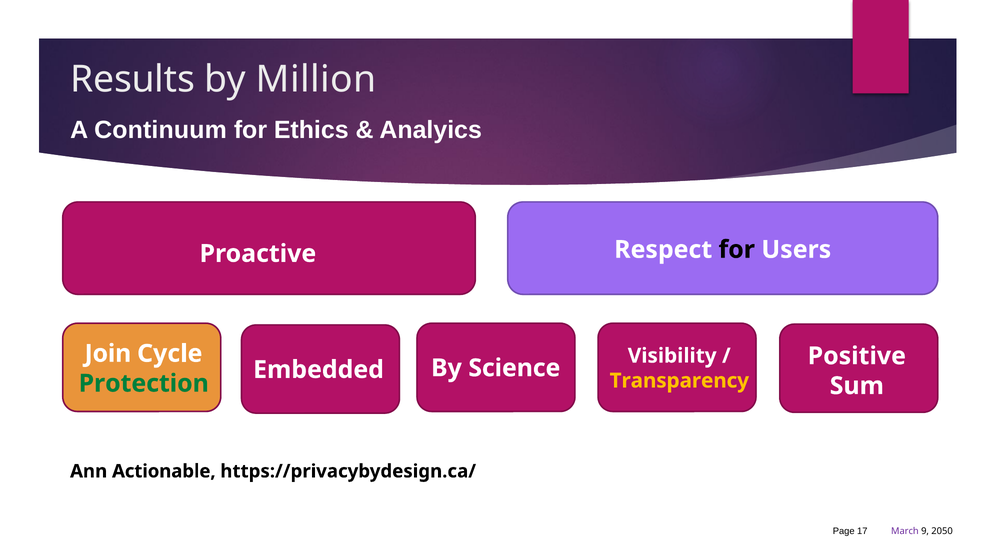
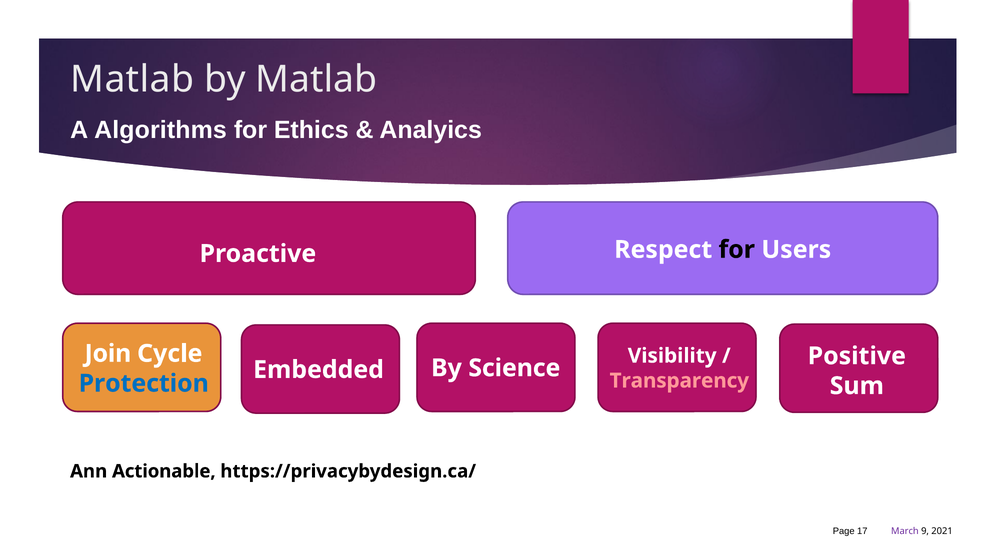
Results at (133, 80): Results -> Matlab
by Million: Million -> Matlab
Continuum: Continuum -> Algorithms
Transparency colour: yellow -> pink
Protection colour: green -> blue
2050: 2050 -> 2021
